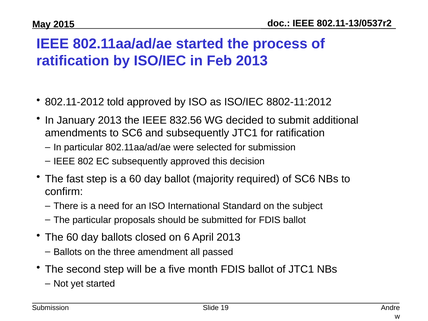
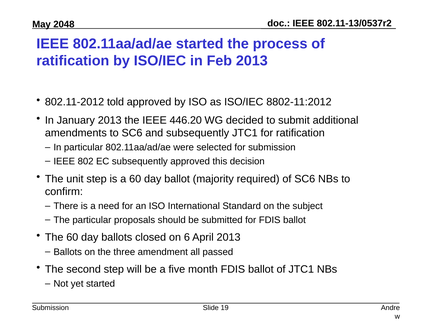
2015: 2015 -> 2048
832.56: 832.56 -> 446.20
fast: fast -> unit
